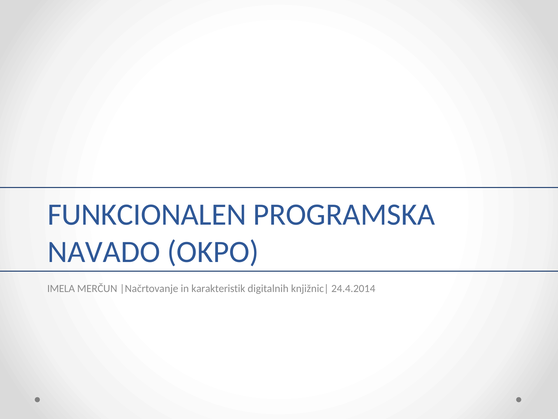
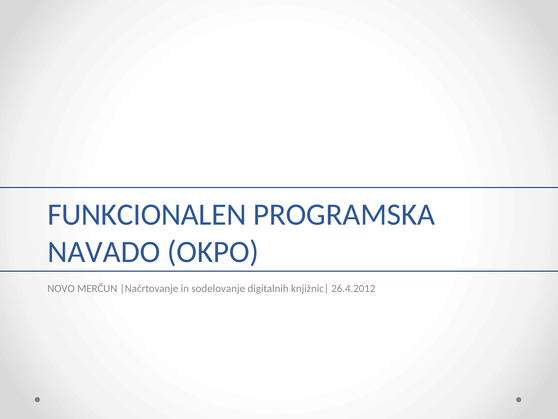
IMELA: IMELA -> NOVO
karakteristik: karakteristik -> sodelovanje
24.4.2014: 24.4.2014 -> 26.4.2012
